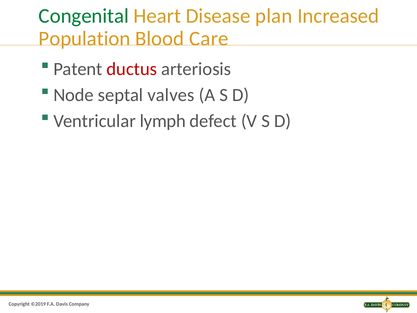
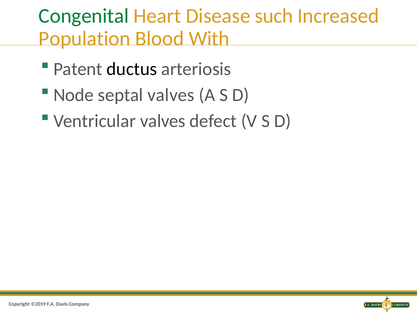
plan: plan -> such
Care: Care -> With
ductus colour: red -> black
Ventricular lymph: lymph -> valves
